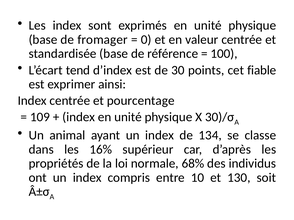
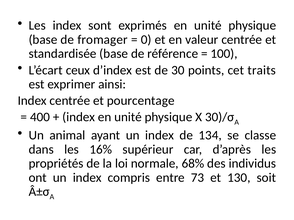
tend: tend -> ceux
fiable: fiable -> traits
109: 109 -> 400
10: 10 -> 73
